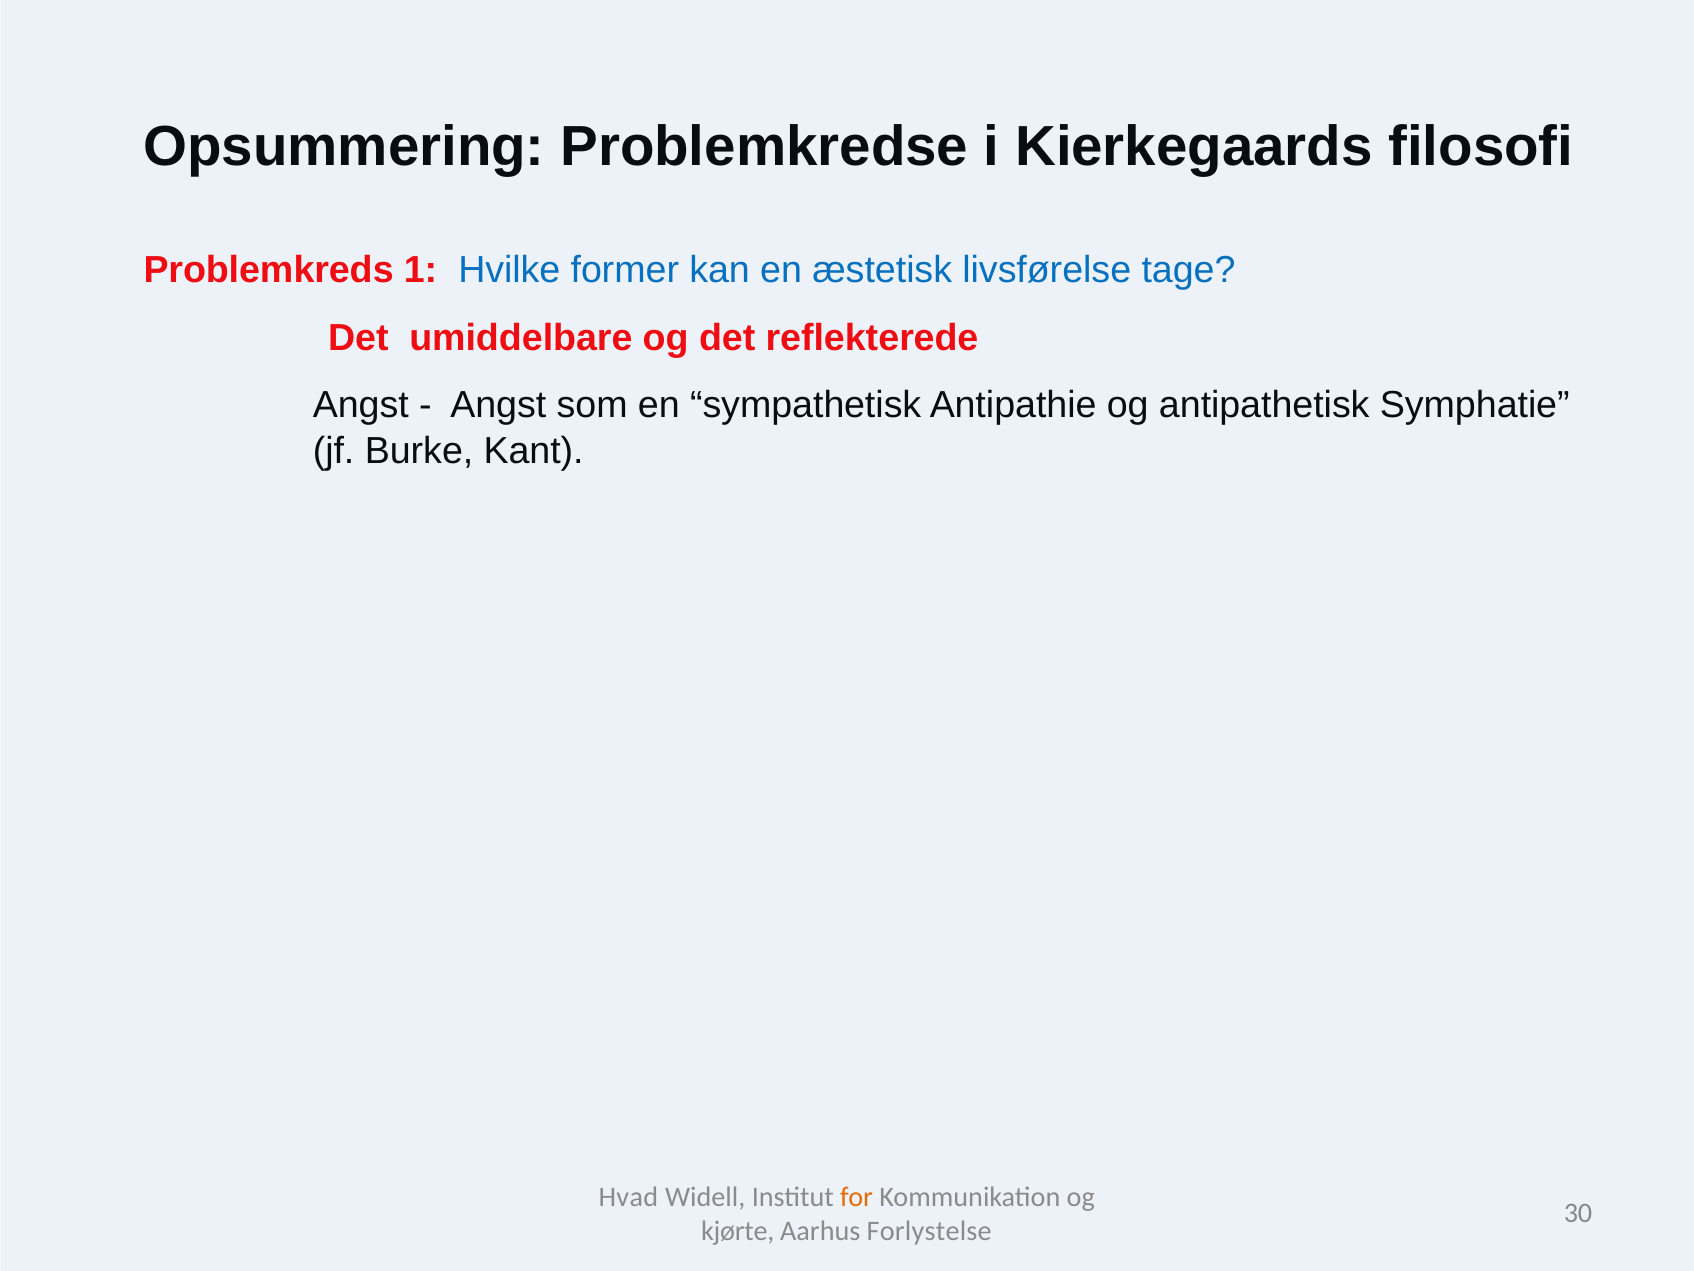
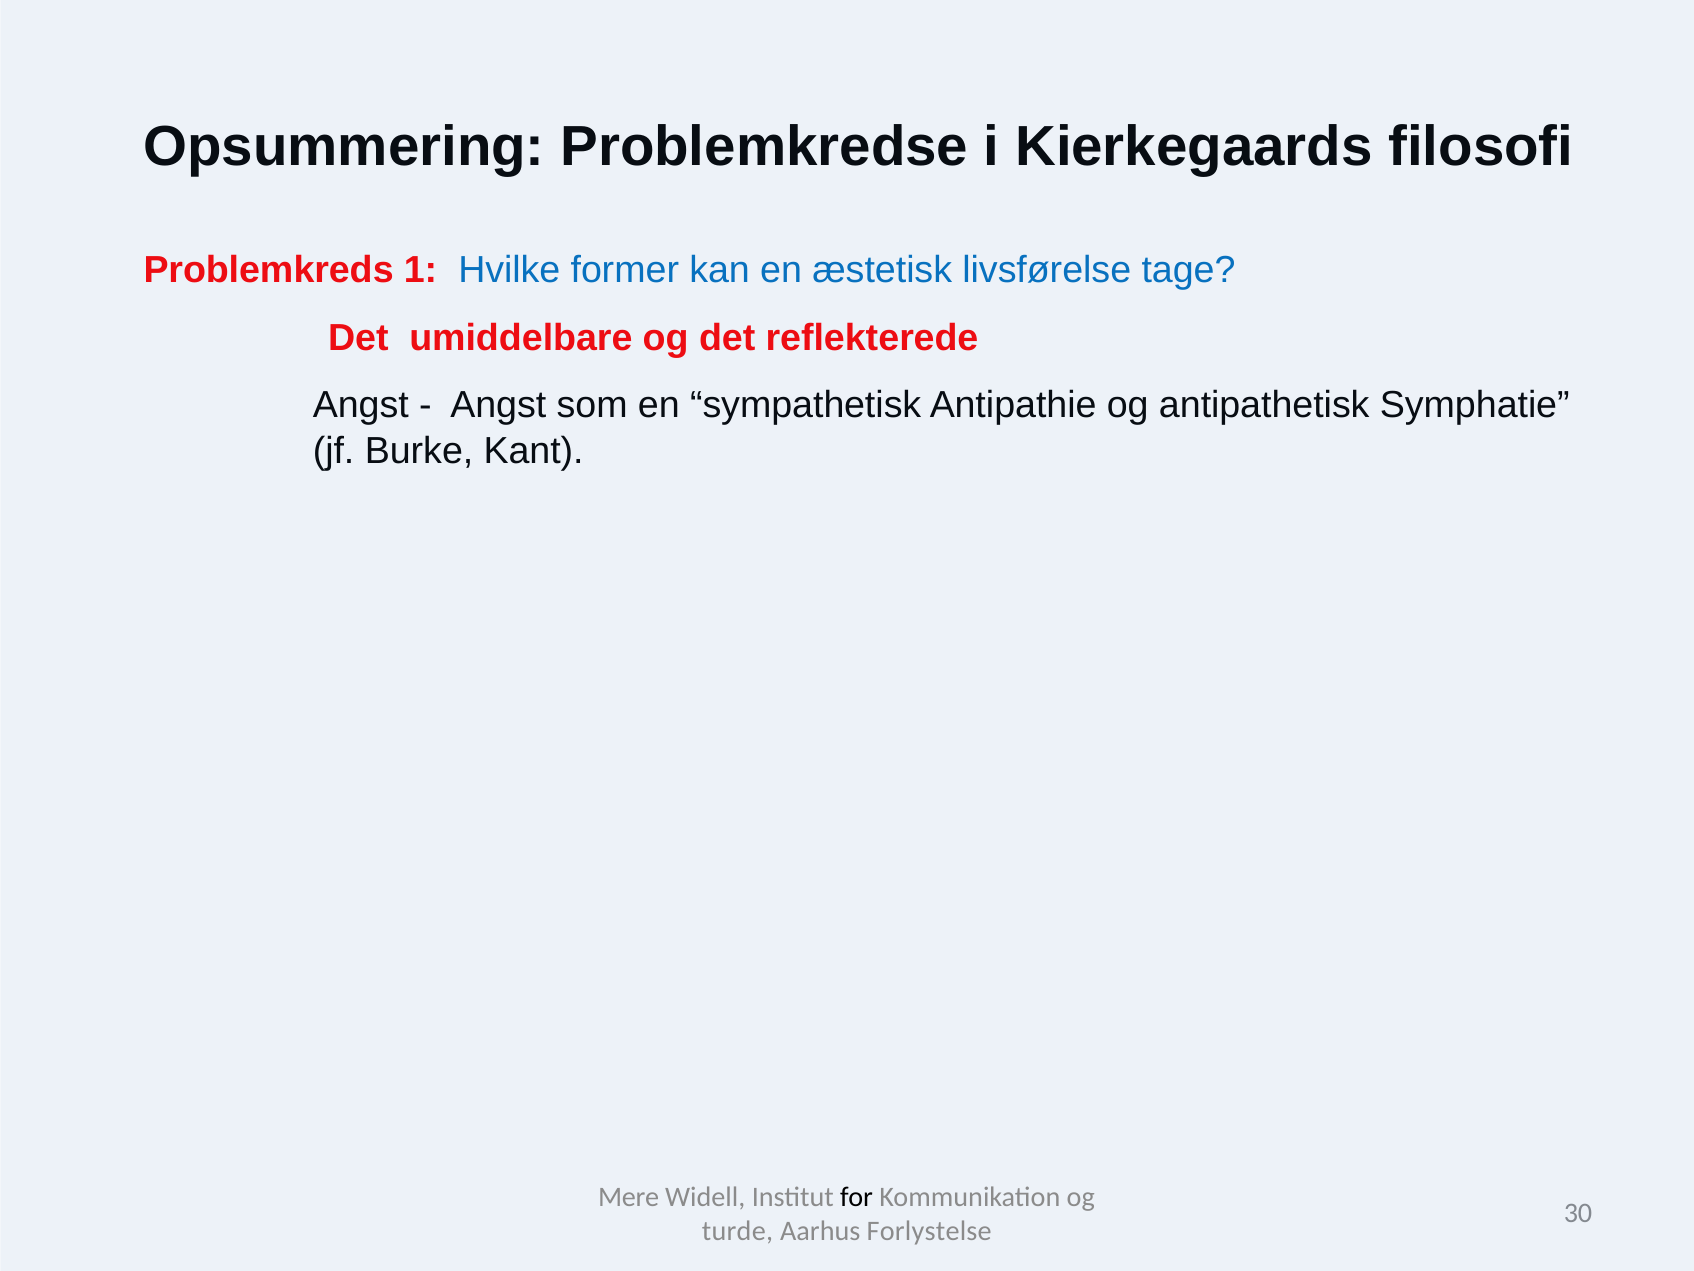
Hvad at (628, 1196): Hvad -> Mere
for colour: orange -> black
kjørte: kjørte -> turde
